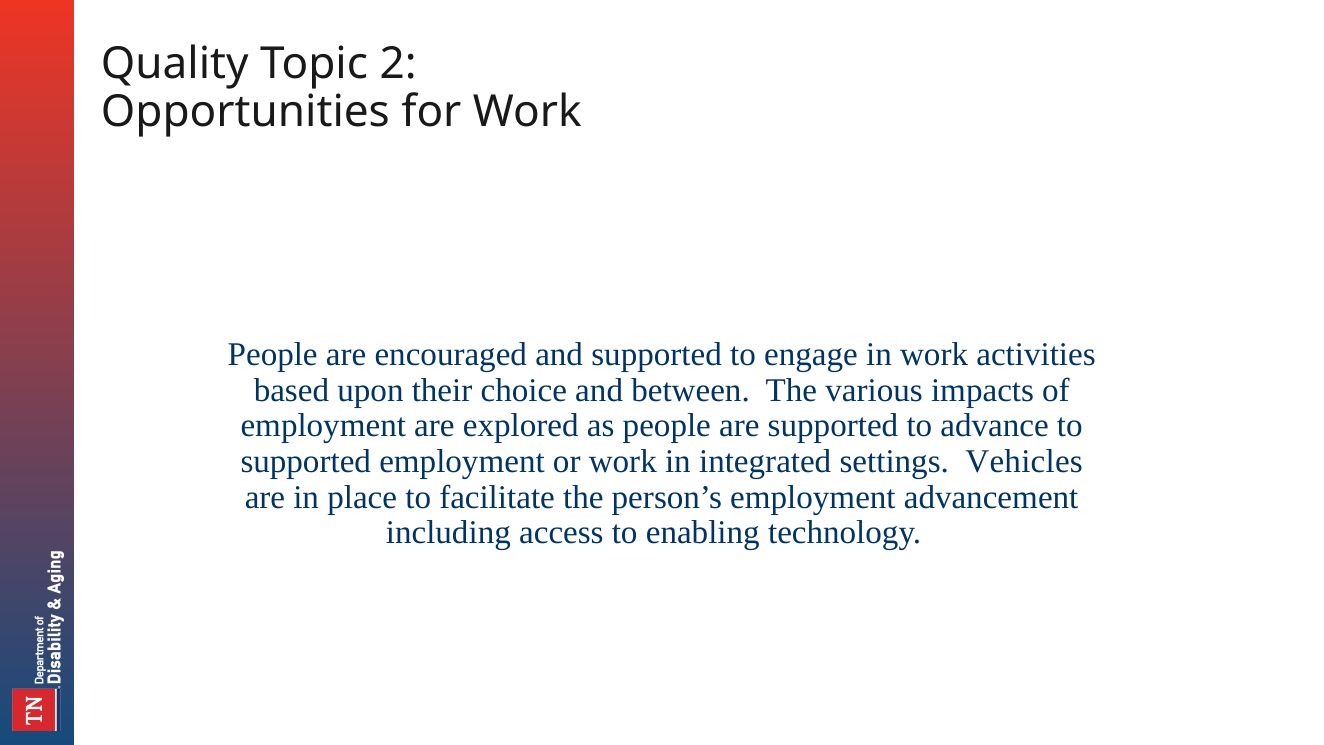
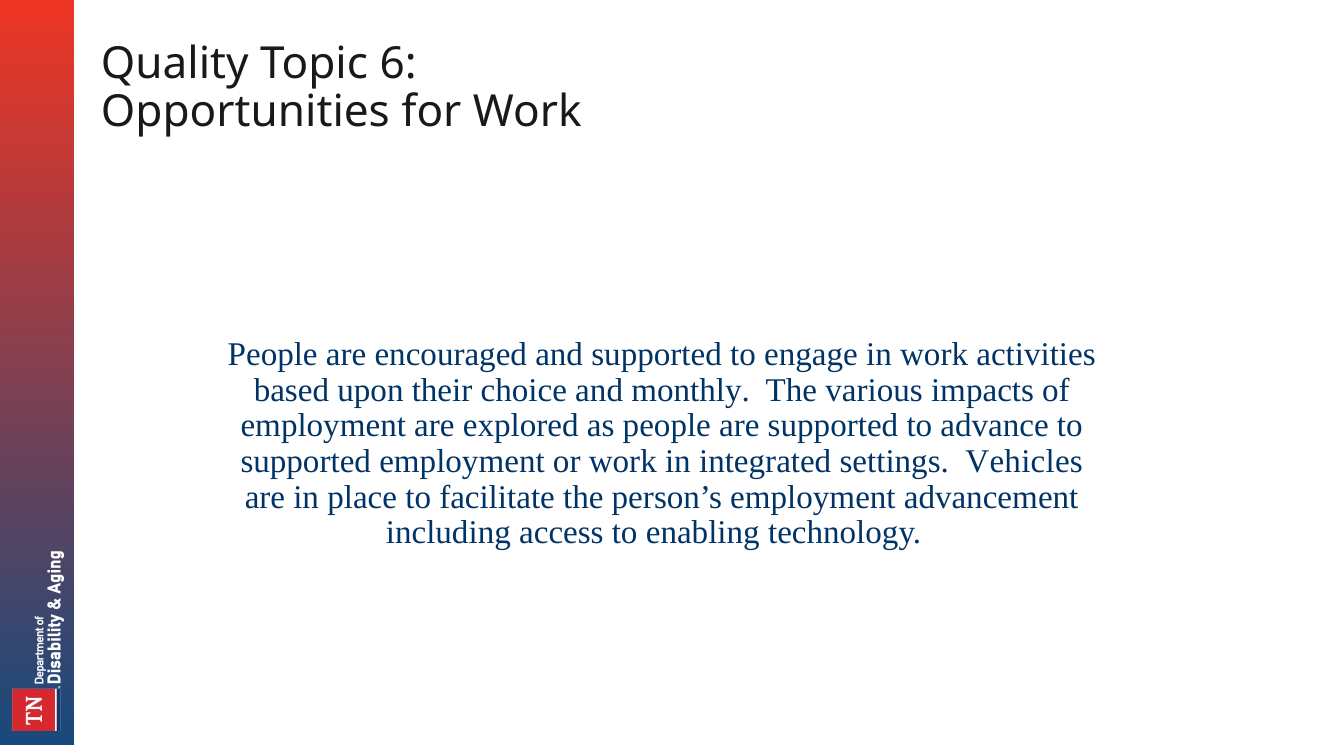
2: 2 -> 6
between: between -> monthly
